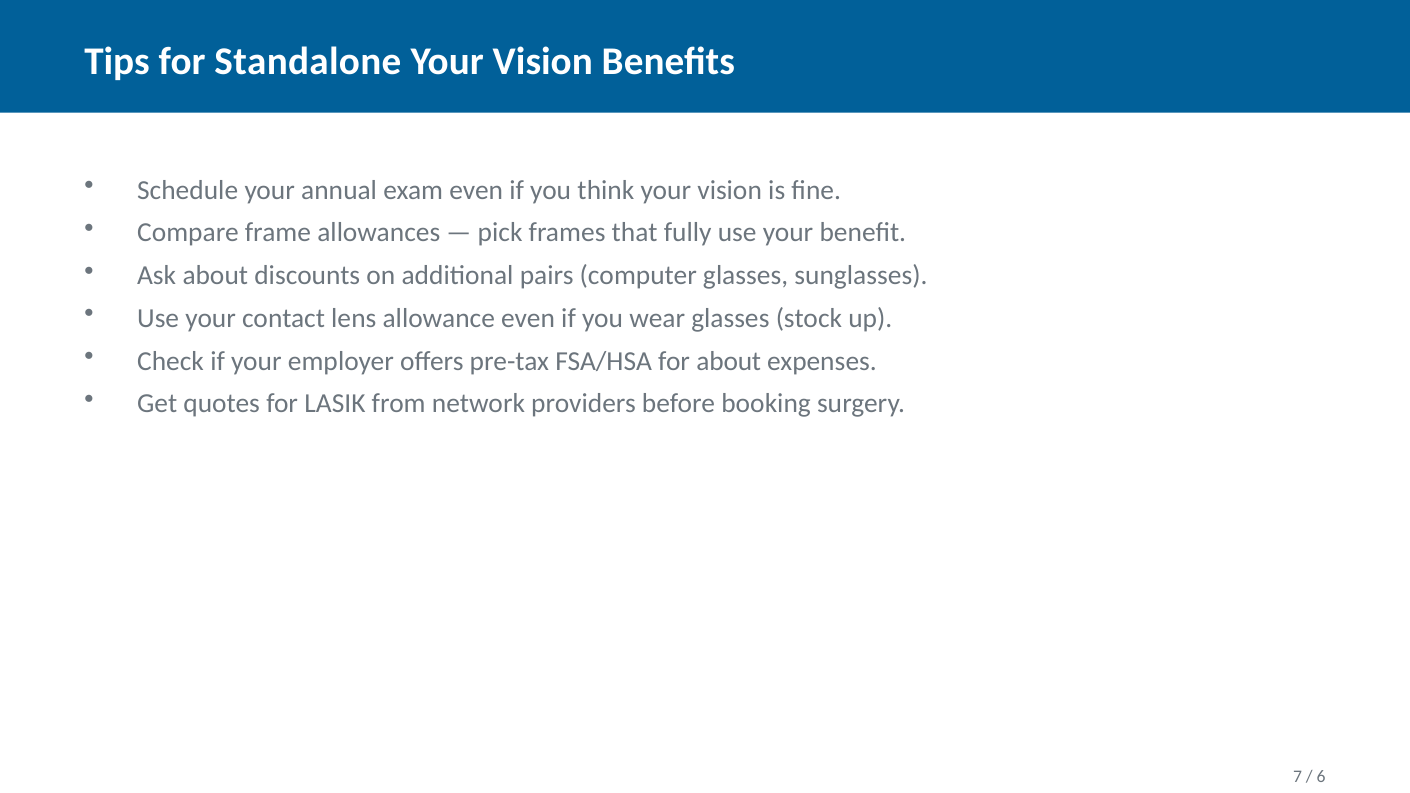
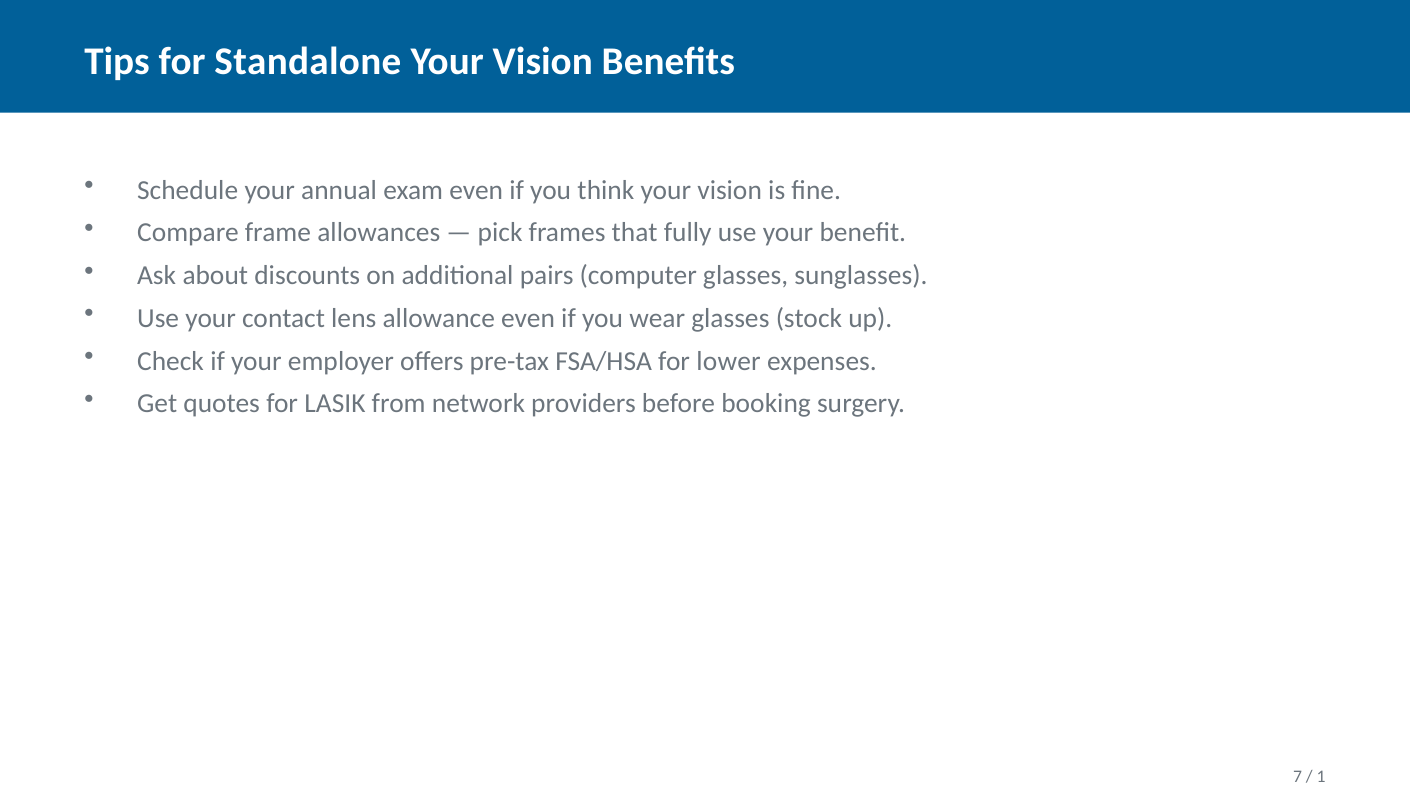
for about: about -> lower
6: 6 -> 1
